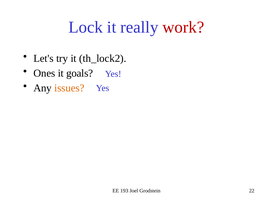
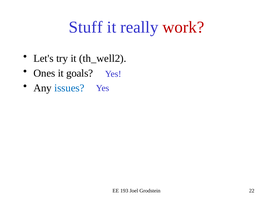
Lock: Lock -> Stuff
th_lock2: th_lock2 -> th_well2
issues colour: orange -> blue
